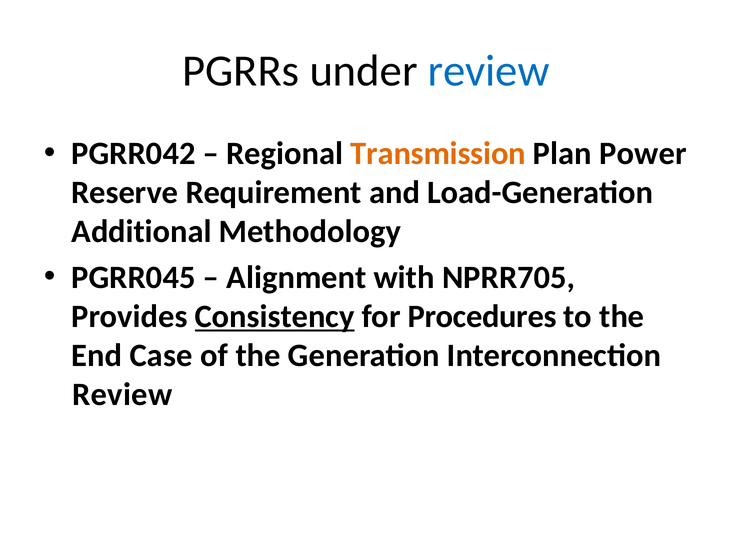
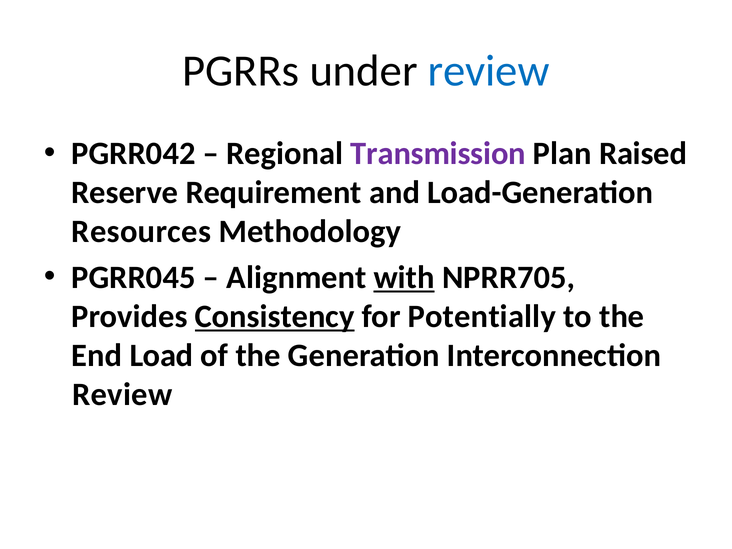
Transmission colour: orange -> purple
Power: Power -> Raised
Additional: Additional -> Resources
with underline: none -> present
Procedures: Procedures -> Potentially
Case: Case -> Load
